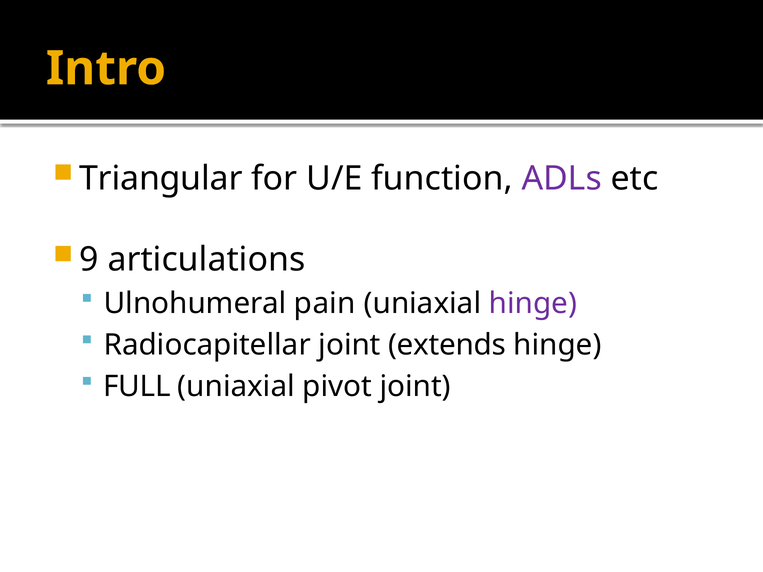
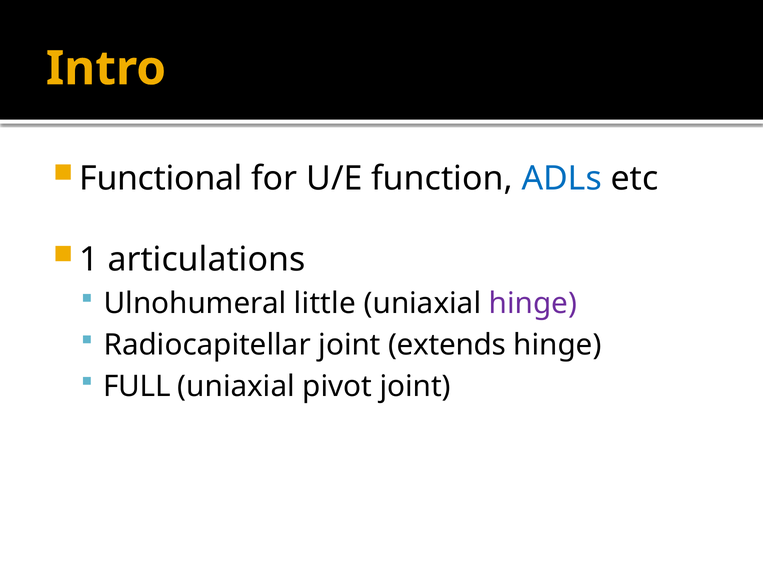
Triangular: Triangular -> Functional
ADLs colour: purple -> blue
9: 9 -> 1
pain: pain -> little
